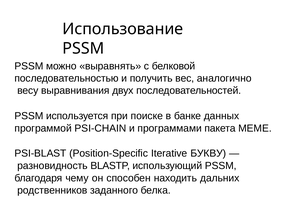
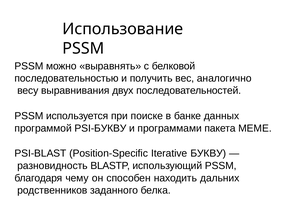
PSI-CHAIN: PSI-CHAIN -> PSI-БУКВУ
